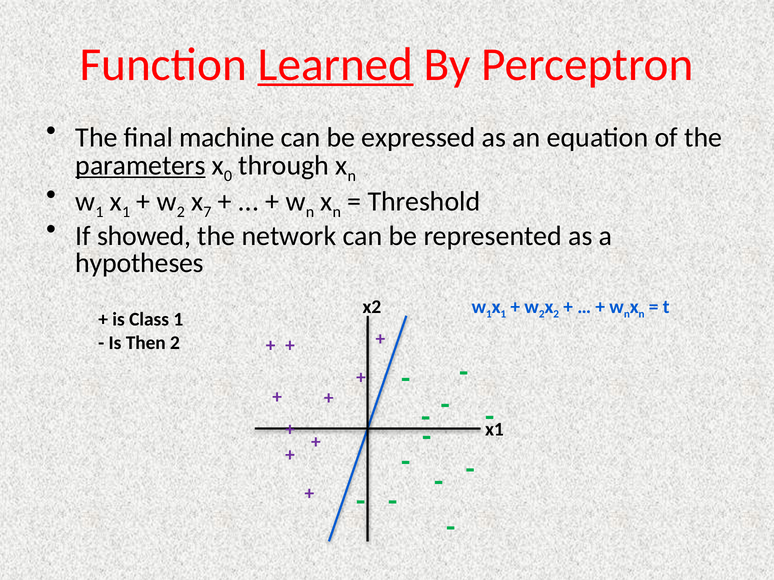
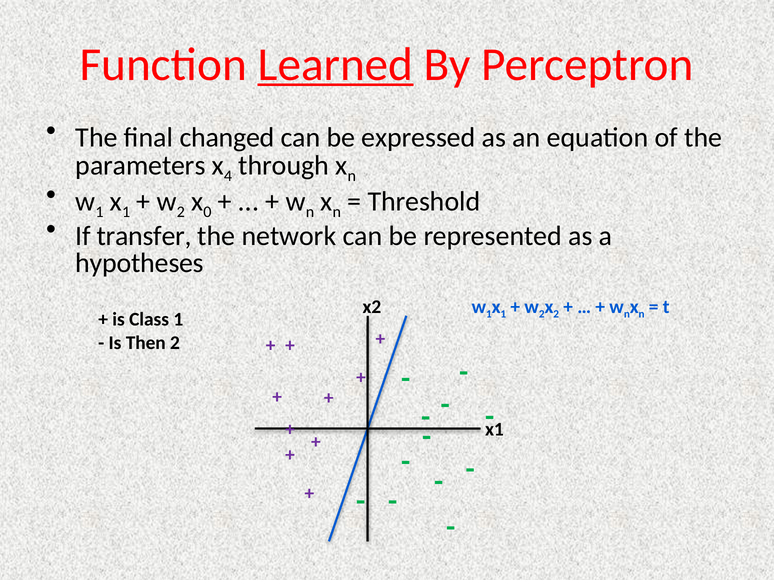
machine: machine -> changed
parameters underline: present -> none
0: 0 -> 4
7: 7 -> 0
showed: showed -> transfer
